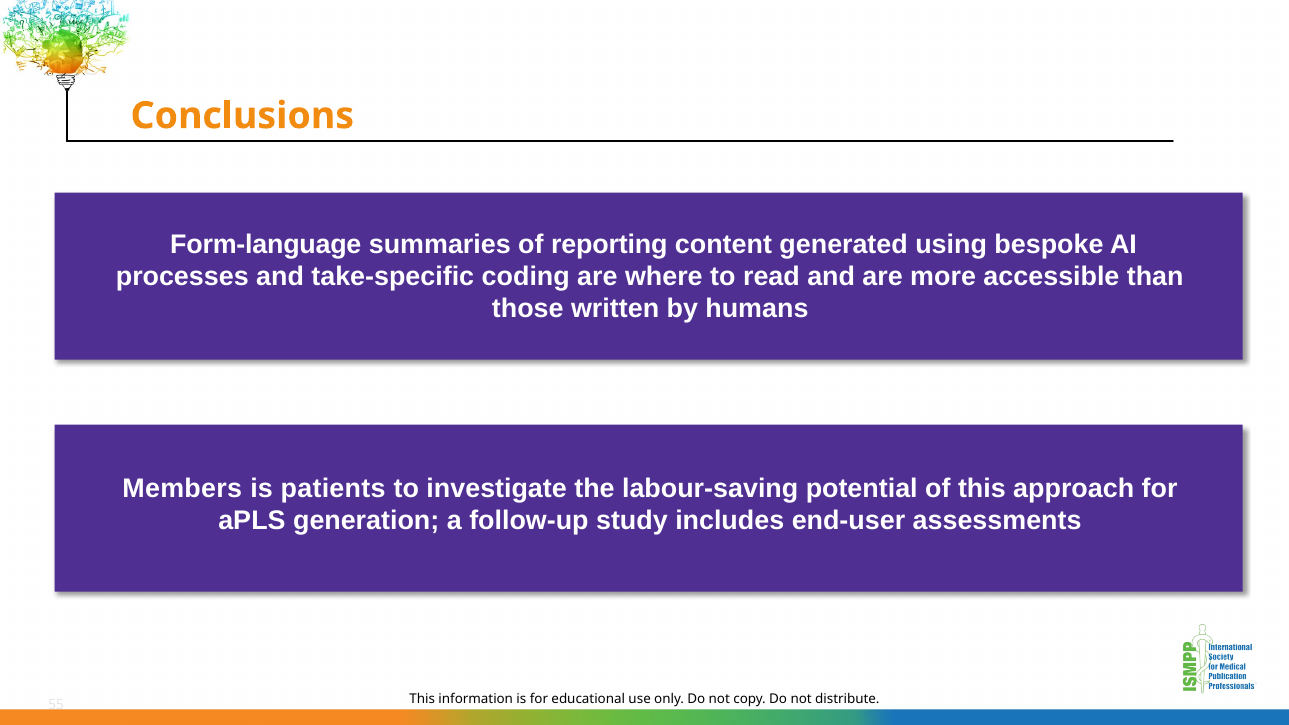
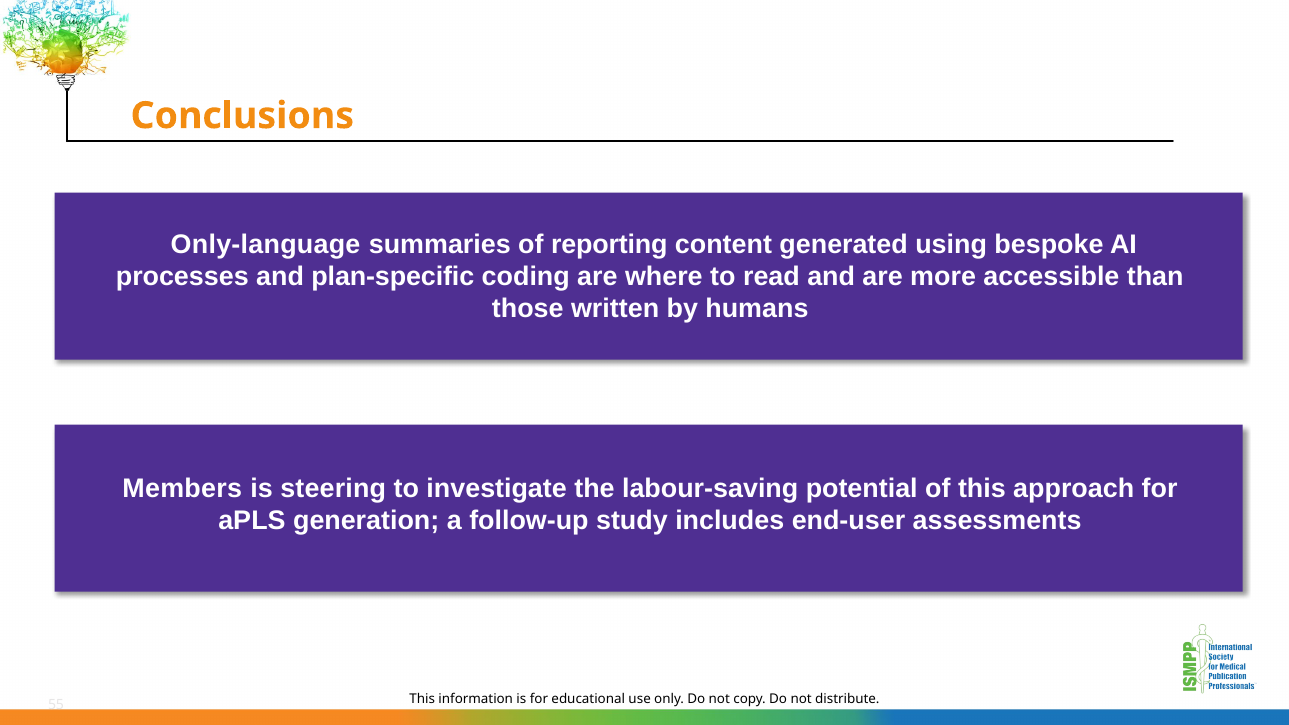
Form-language: Form-language -> Only-language
take-specific: take-specific -> plan-specific
patients: patients -> steering
